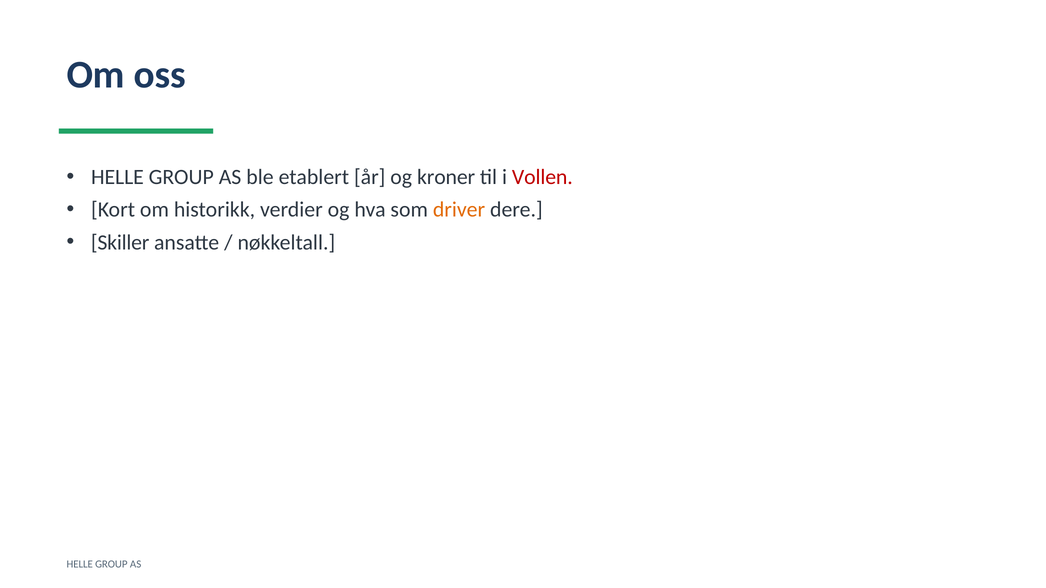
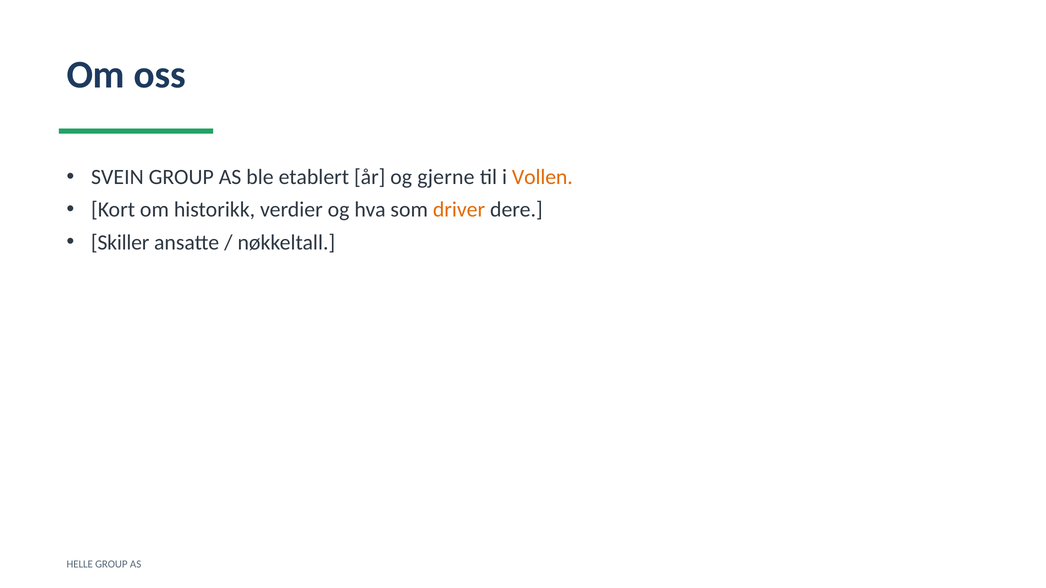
HELLE at (117, 177): HELLE -> SVEIN
kroner: kroner -> gjerne
Vollen colour: red -> orange
